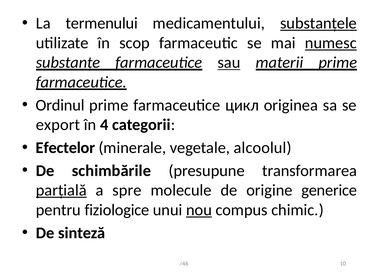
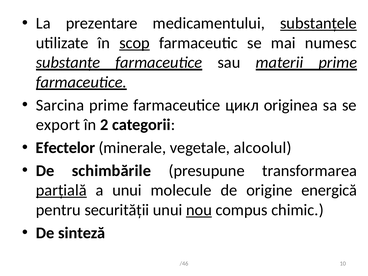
termenului: termenului -> prezentare
scop underline: none -> present
numesc underline: present -> none
sau underline: present -> none
Ordinul: Ordinul -> Sarcina
4: 4 -> 2
a spre: spre -> unui
generice: generice -> energică
fiziologice: fiziologice -> securităţii
